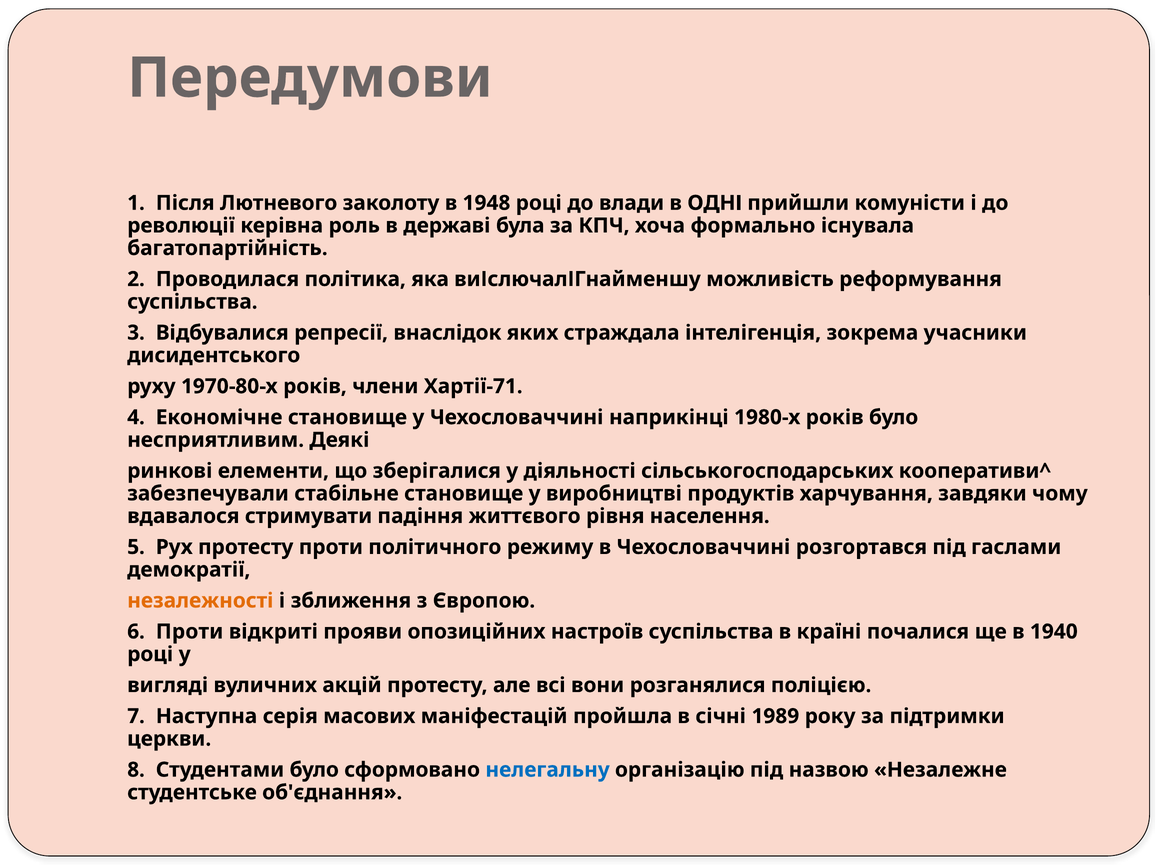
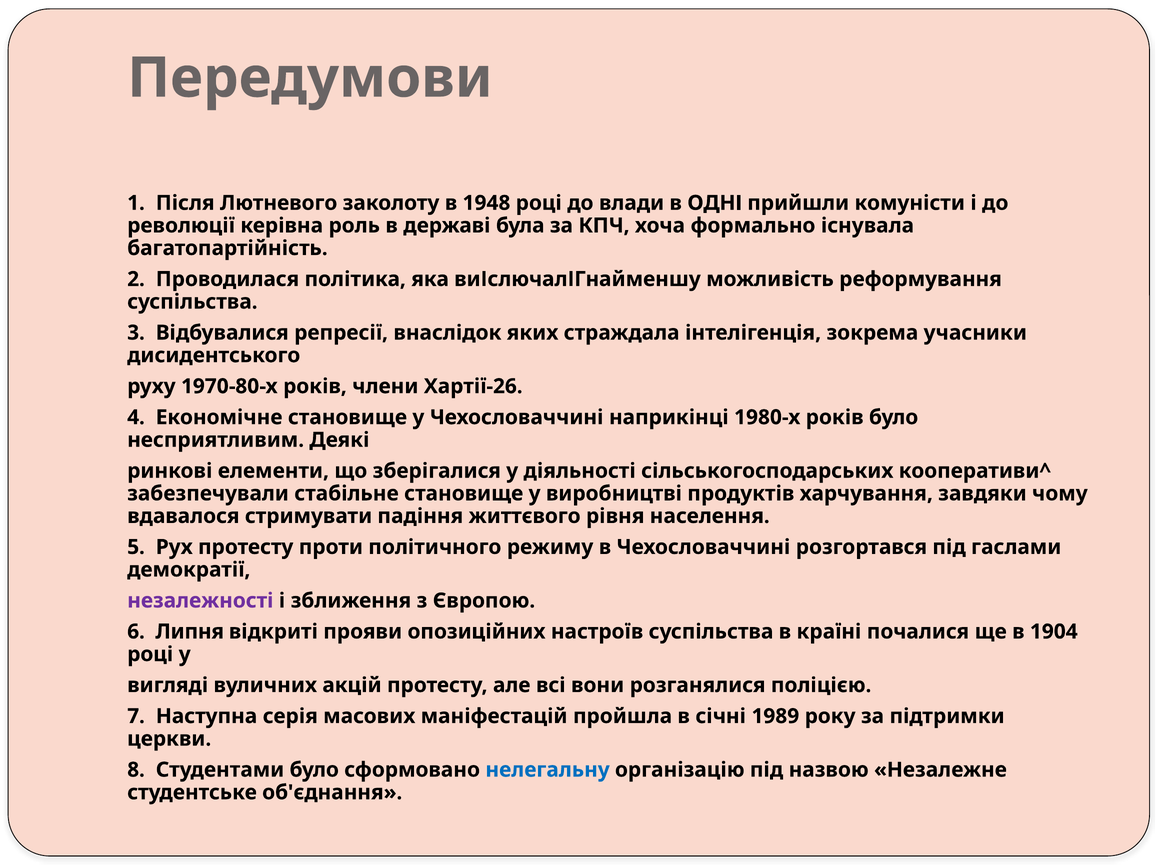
Хартії-71: Хартії-71 -> Хартії-26
незалежності colour: orange -> purple
6 Проти: Проти -> Липня
1940: 1940 -> 1904
